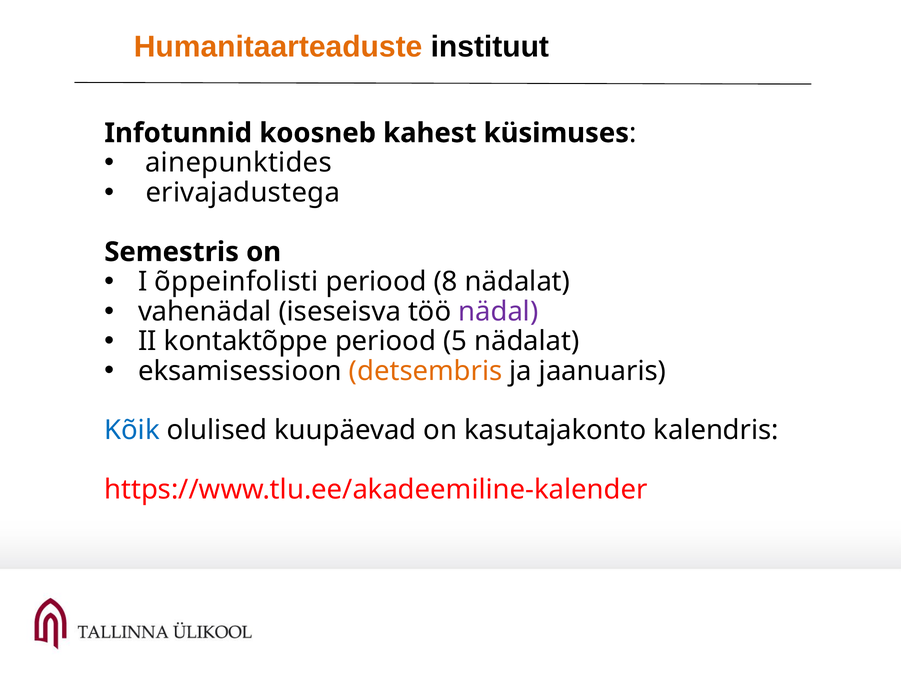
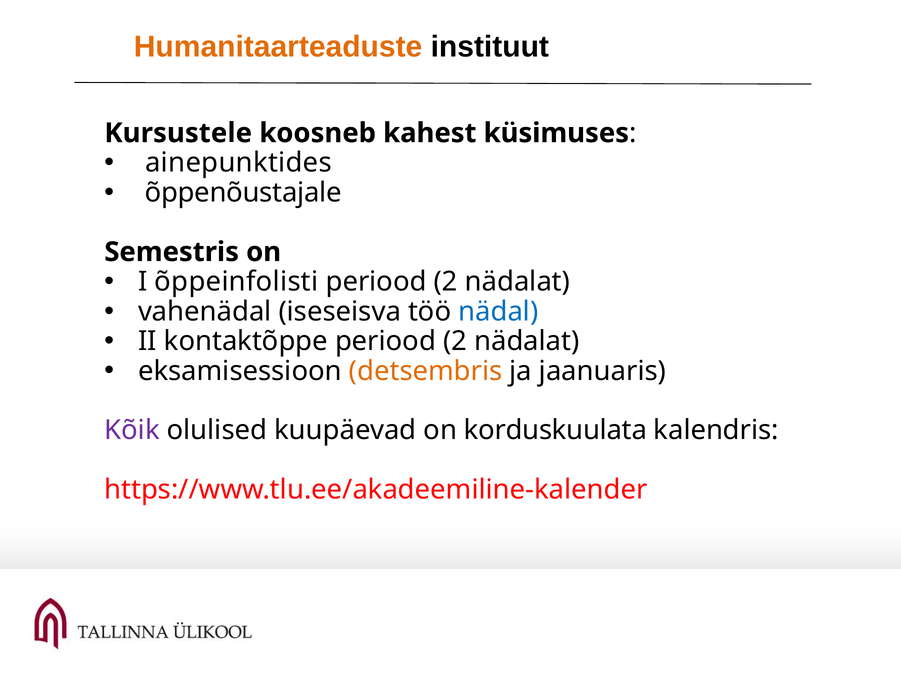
Infotunnid: Infotunnid -> Kursustele
erivajadustega: erivajadustega -> õppenõustajale
8 at (446, 282): 8 -> 2
nädal colour: purple -> blue
kontaktõppe periood 5: 5 -> 2
Kõik colour: blue -> purple
kasutajakonto: kasutajakonto -> korduskuulata
